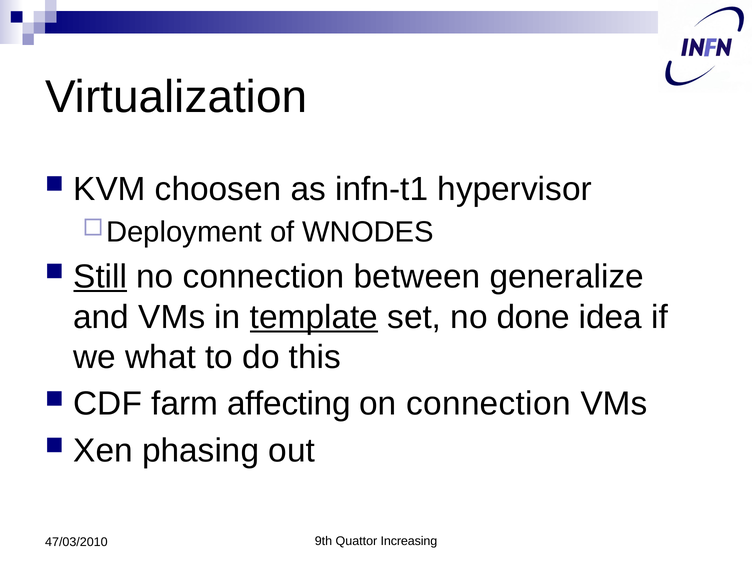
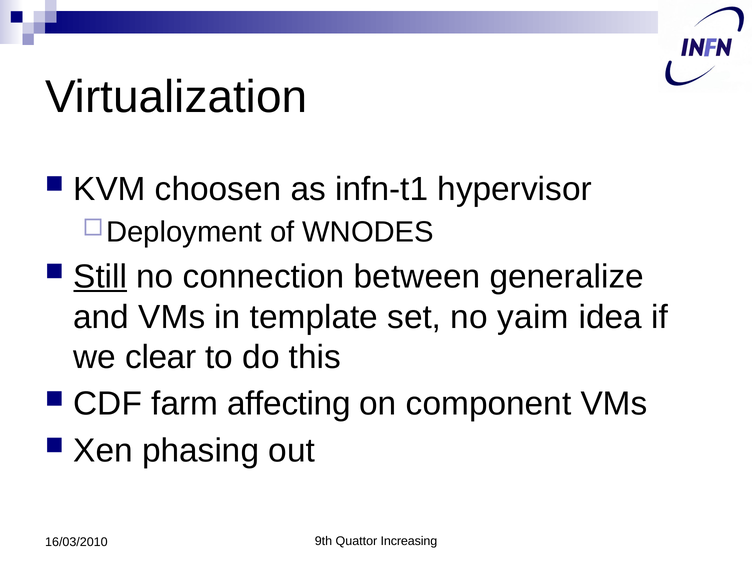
template underline: present -> none
done: done -> yaim
what: what -> clear
on connection: connection -> component
47/03/2010: 47/03/2010 -> 16/03/2010
